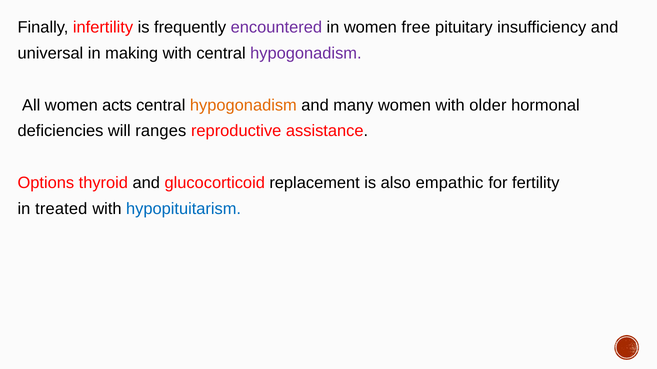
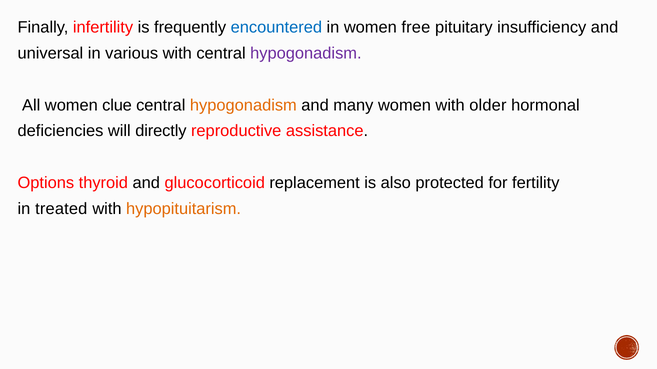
encountered colour: purple -> blue
making: making -> various
acts: acts -> clue
ranges: ranges -> directly
empathic: empathic -> protected
hypopituitarism colour: blue -> orange
